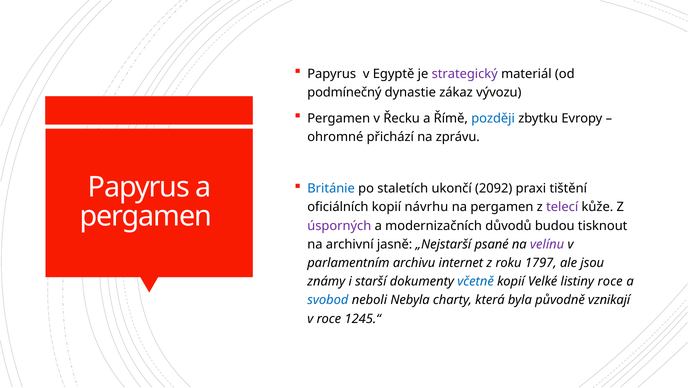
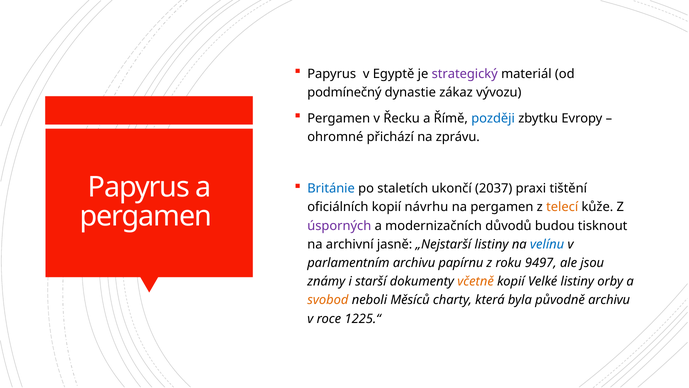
2092: 2092 -> 2037
telecí colour: purple -> orange
„Nejstarší psané: psané -> listiny
velínu colour: purple -> blue
internet: internet -> papírnu
1797: 1797 -> 9497
včetně colour: blue -> orange
listiny roce: roce -> orby
svobod colour: blue -> orange
Nebyla: Nebyla -> Měsíců
původně vznikají: vznikají -> archivu
1245.“: 1245.“ -> 1225.“
